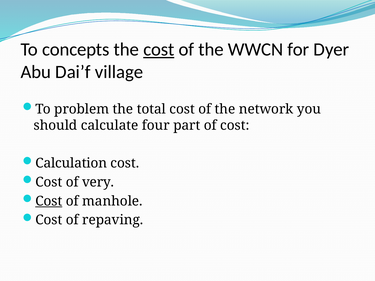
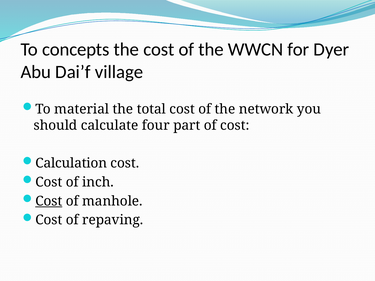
cost at (159, 50) underline: present -> none
problem: problem -> material
very: very -> inch
